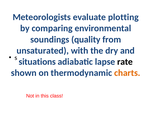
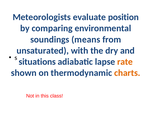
plotting: plotting -> position
quality: quality -> means
rate colour: black -> orange
